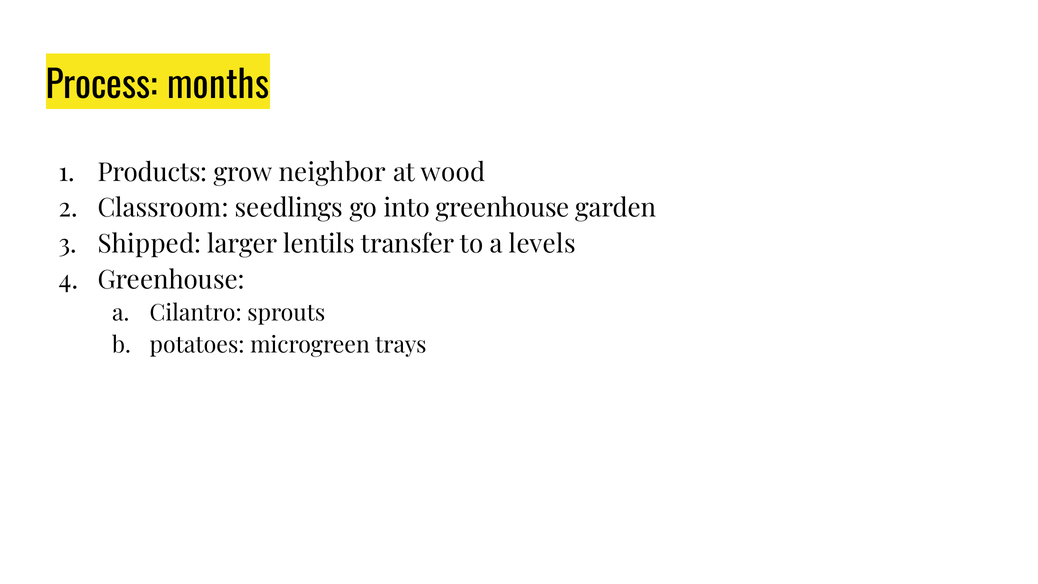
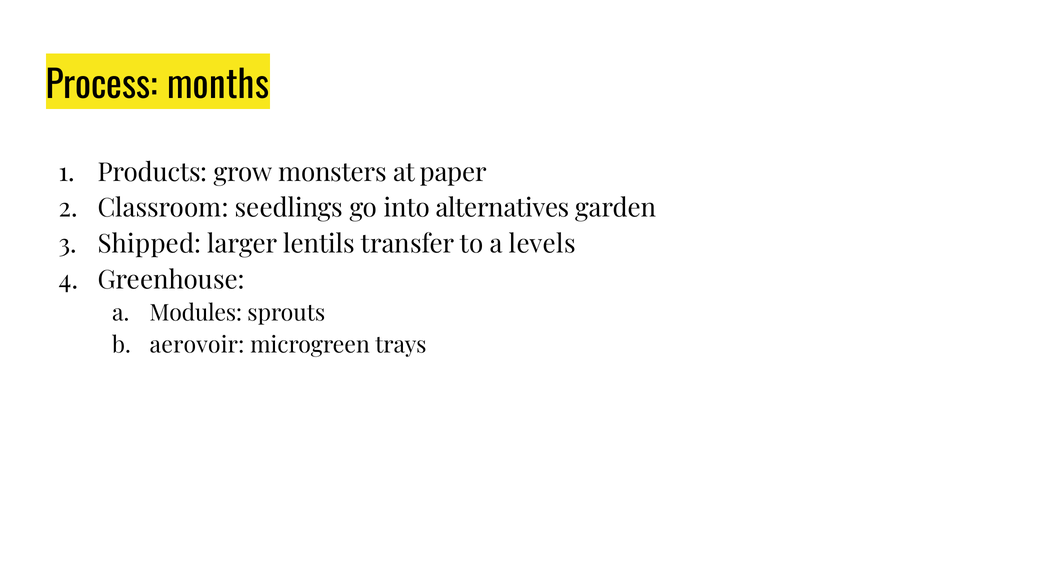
neighbor: neighbor -> monsters
wood: wood -> paper
into greenhouse: greenhouse -> alternatives
Cilantro: Cilantro -> Modules
potatoes: potatoes -> aerovoir
